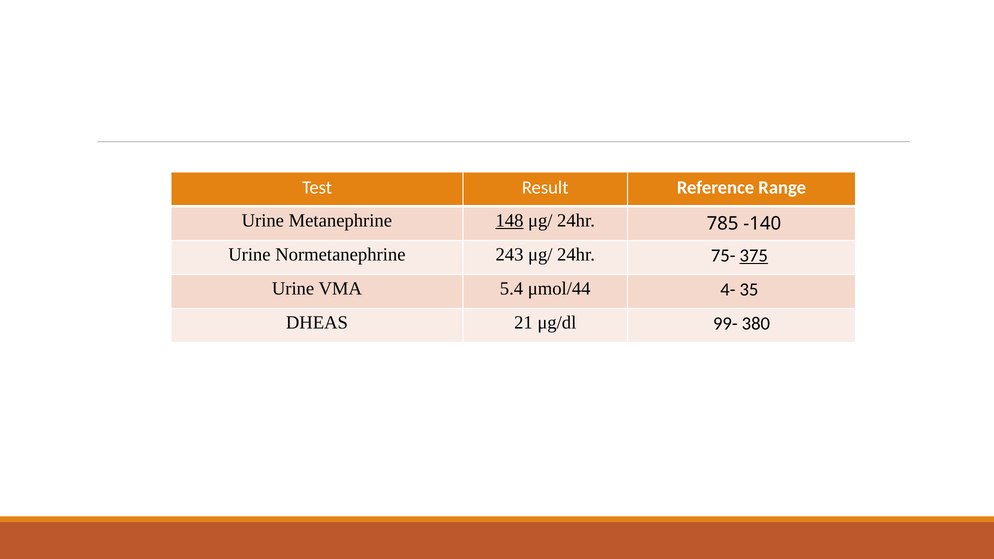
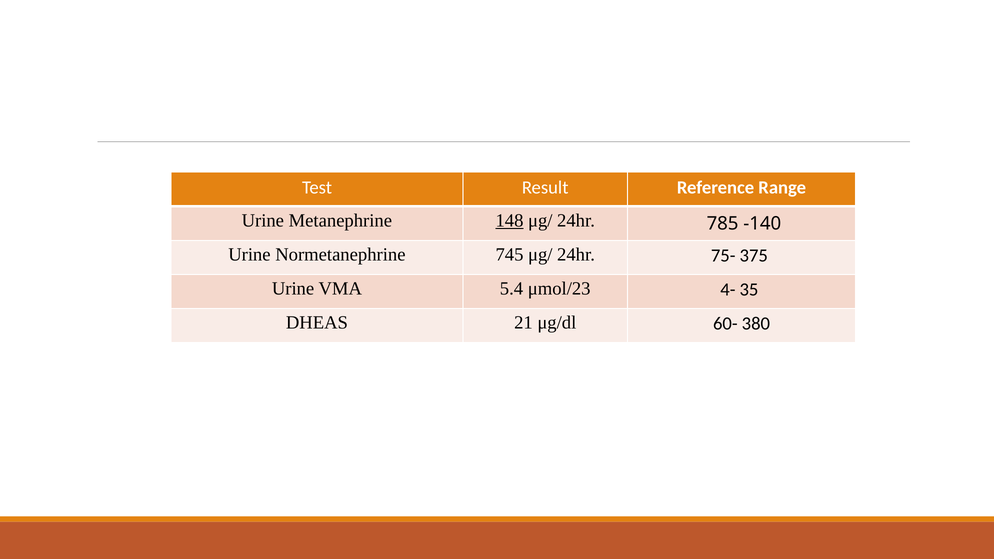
243: 243 -> 745
375 underline: present -> none
μmol/44: μmol/44 -> μmol/23
99-: 99- -> 60-
